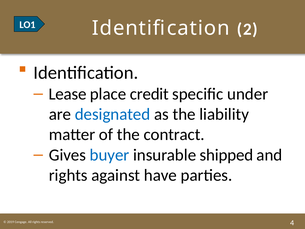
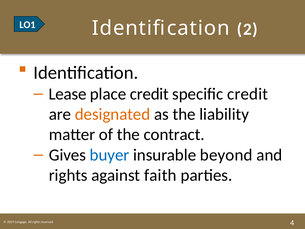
specific under: under -> credit
designated colour: blue -> orange
shipped: shipped -> beyond
have: have -> faith
